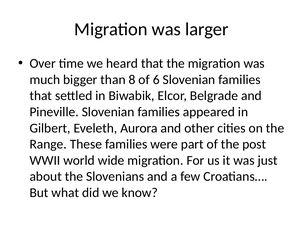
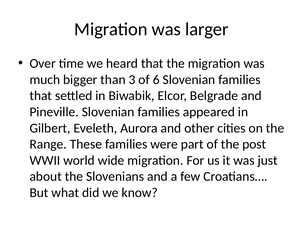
8: 8 -> 3
